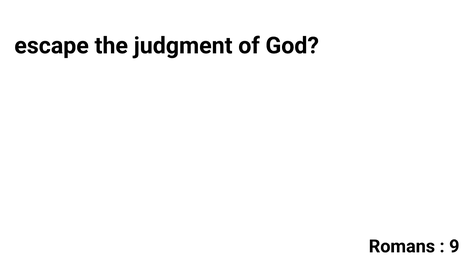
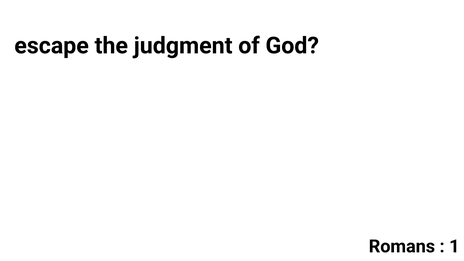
9: 9 -> 1
